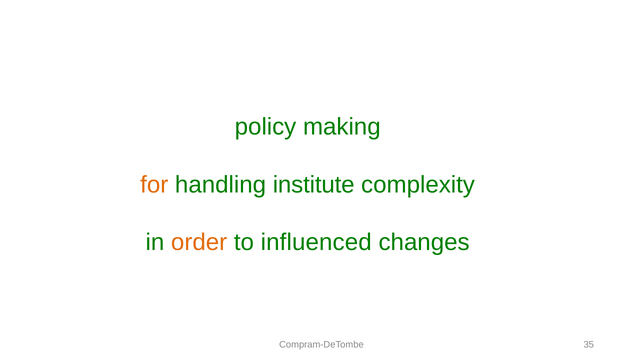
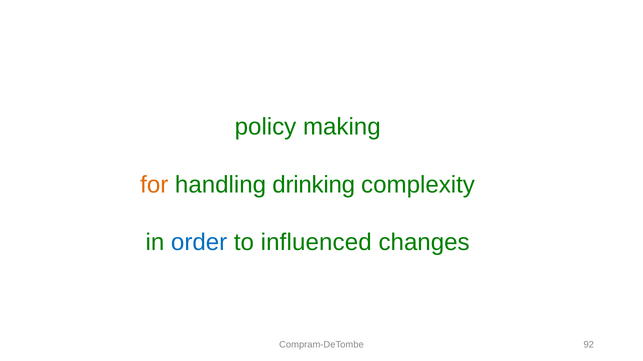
institute: institute -> drinking
order colour: orange -> blue
35: 35 -> 92
